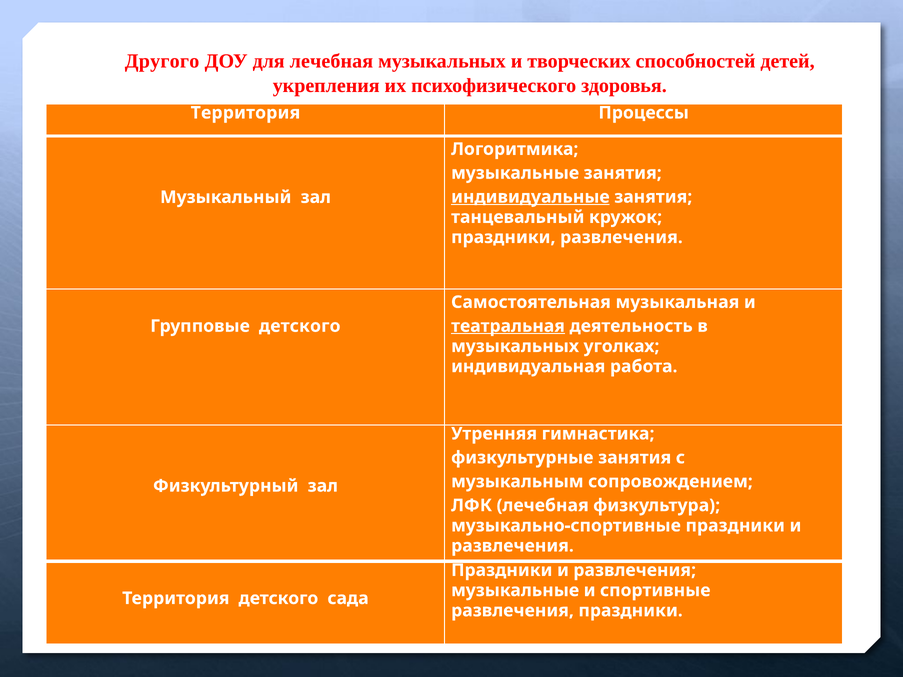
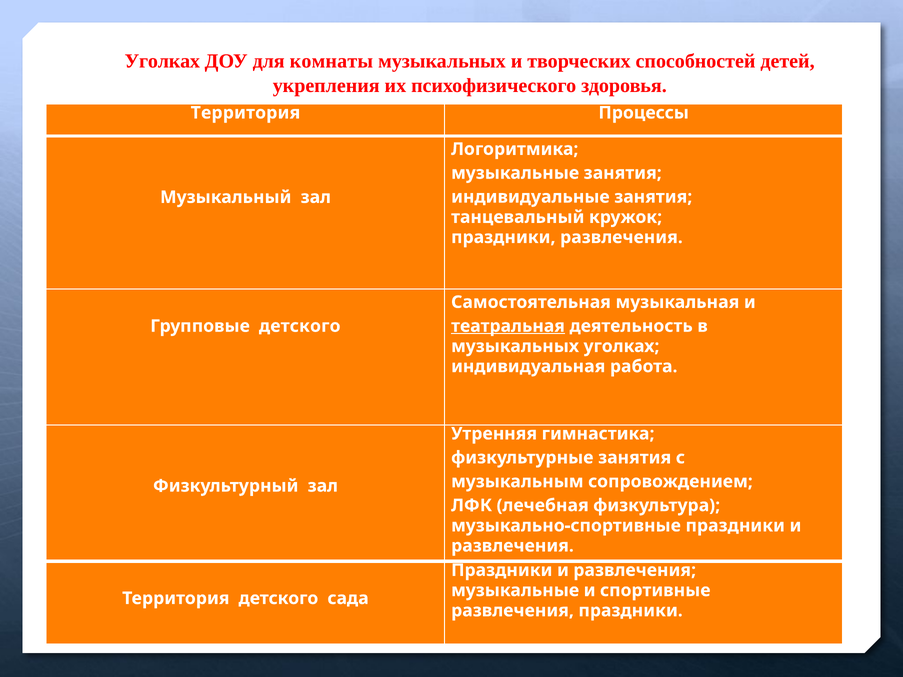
Другого at (162, 61): Другого -> Уголках
для лечебная: лечебная -> комнаты
индивидуальные underline: present -> none
